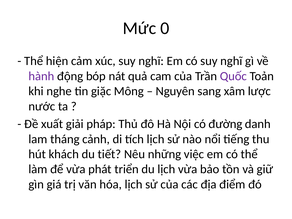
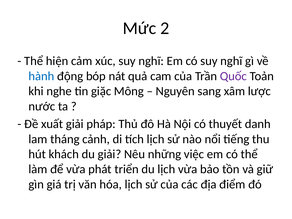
0: 0 -> 2
hành colour: purple -> blue
đường: đường -> thuyết
du tiết: tiết -> giải
